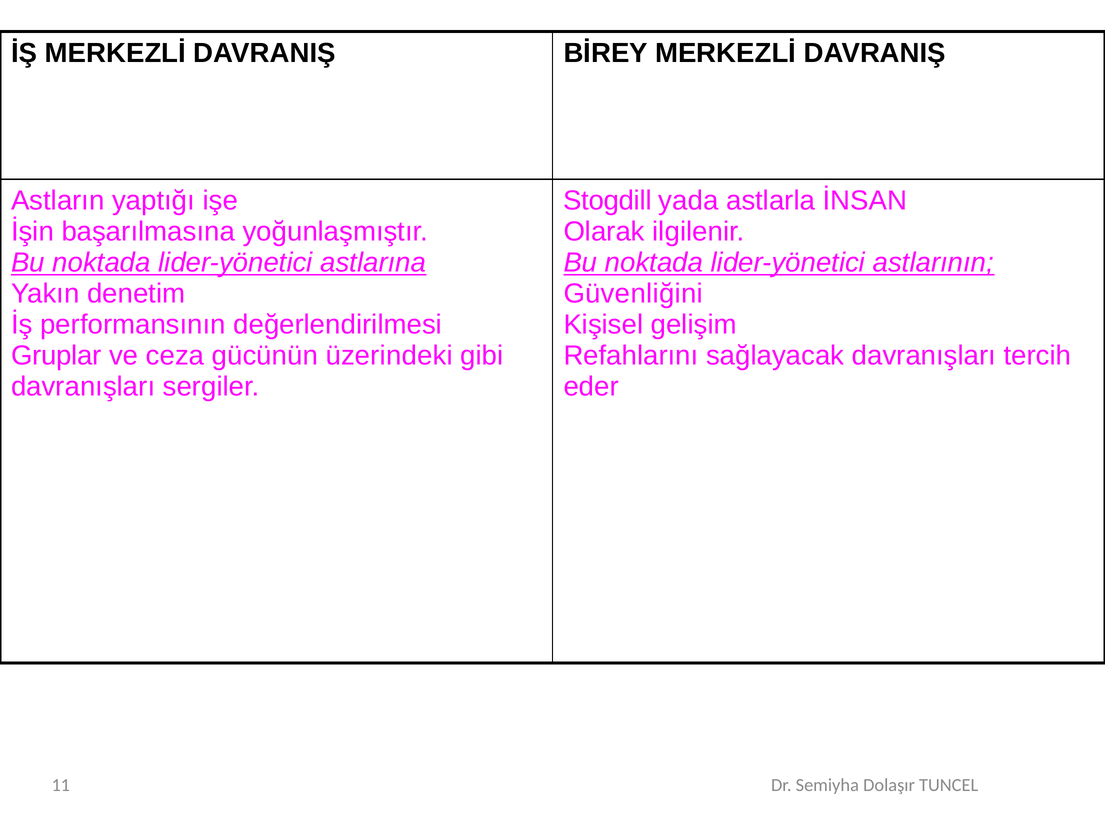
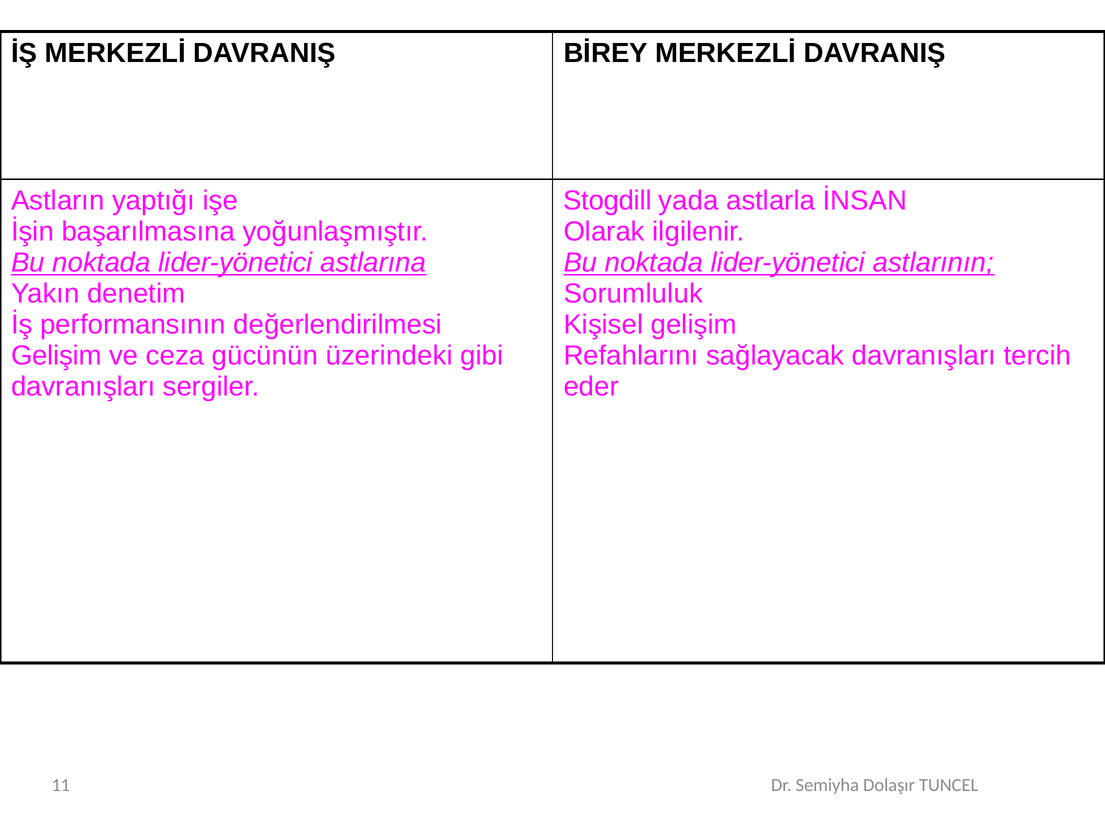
Güvenliğini: Güvenliğini -> Sorumluluk
Gruplar at (56, 355): Gruplar -> Gelişim
